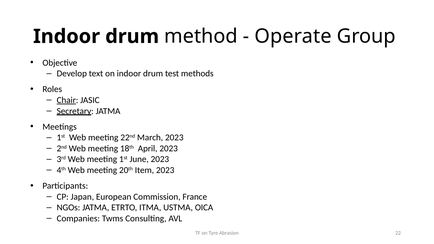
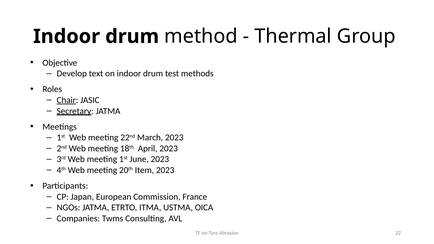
Operate: Operate -> Thermal
